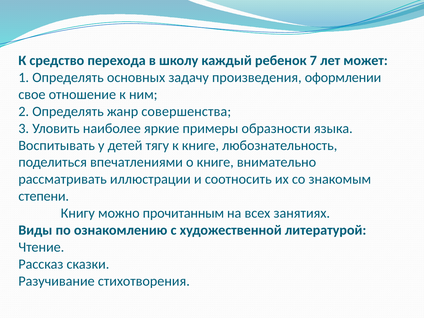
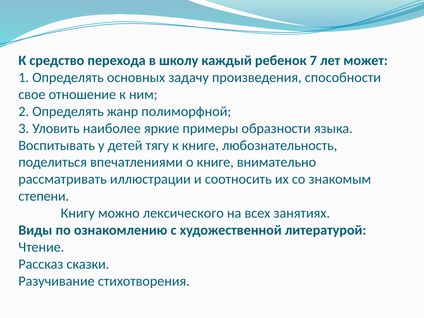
оформлении: оформлении -> способности
совершенства: совершенства -> полиморфной
прочитанным: прочитанным -> лексического
